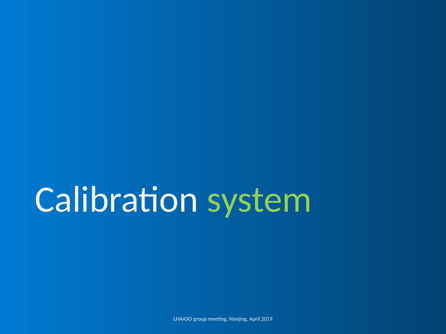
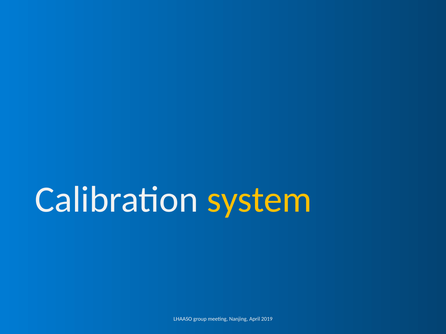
system colour: light green -> yellow
